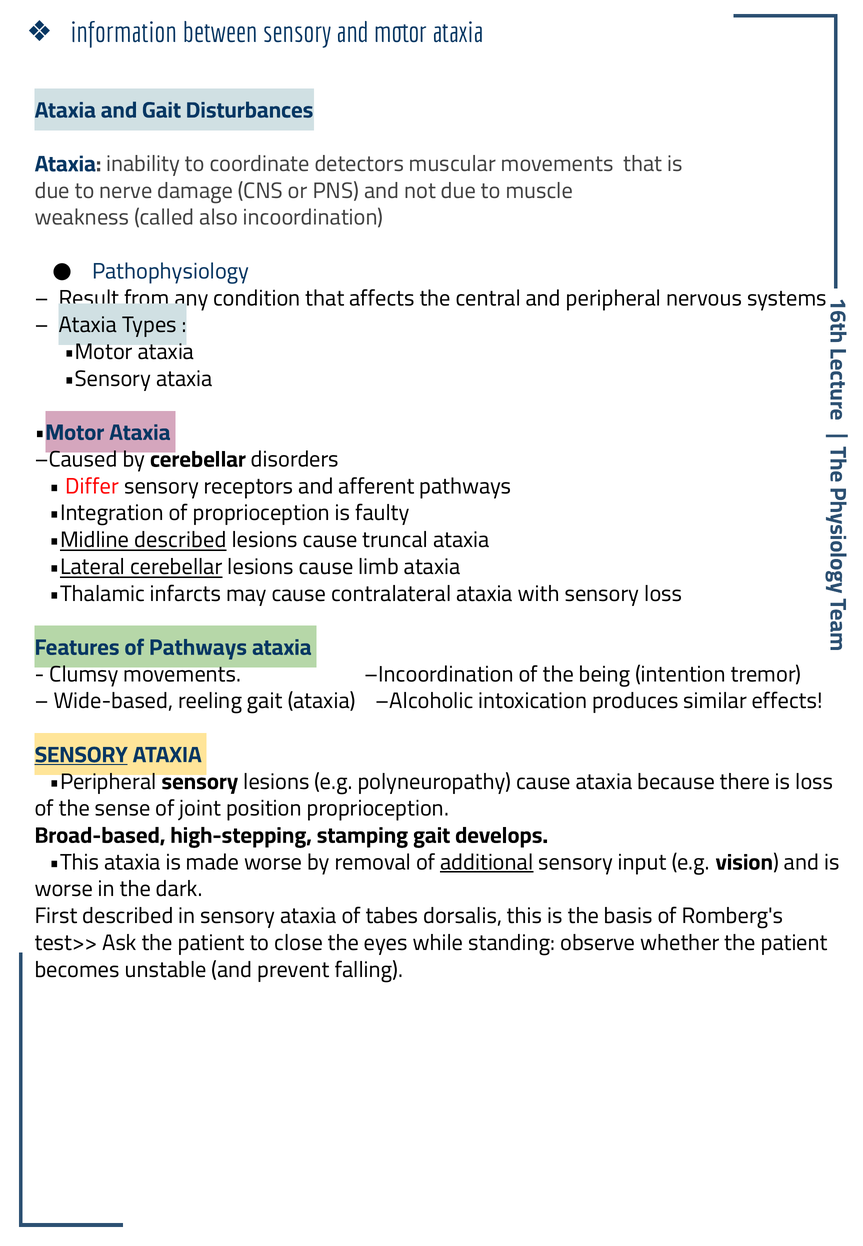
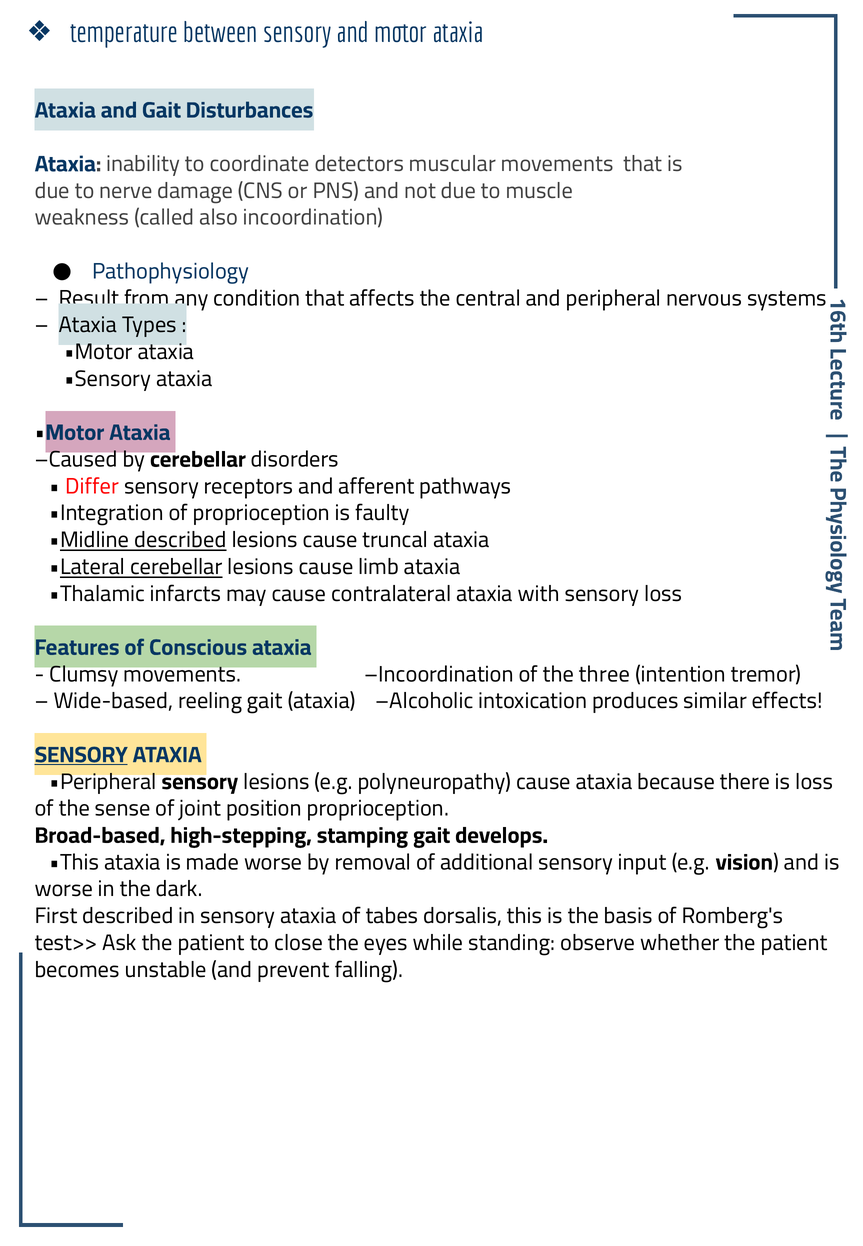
information: information -> temperature
of Pathways: Pathways -> Conscious
being: being -> three
additional underline: present -> none
